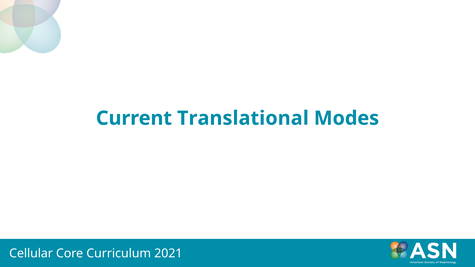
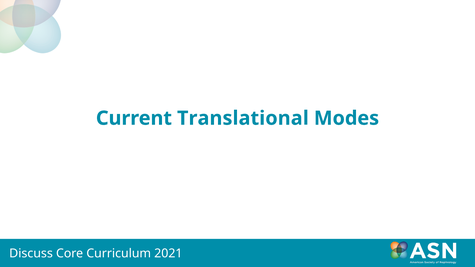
Cellular: Cellular -> Discuss
